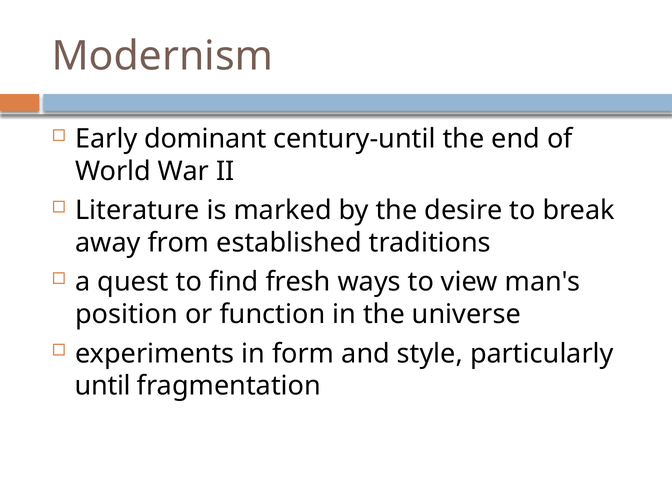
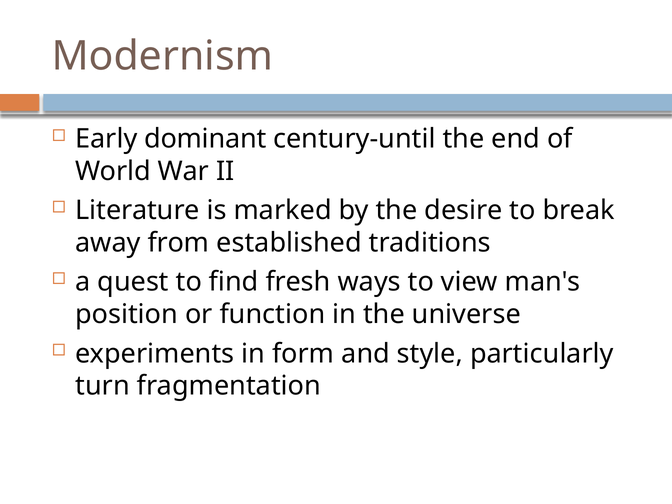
until: until -> turn
